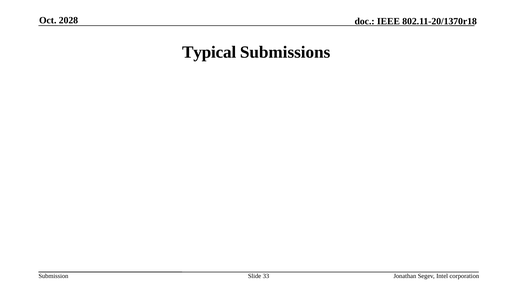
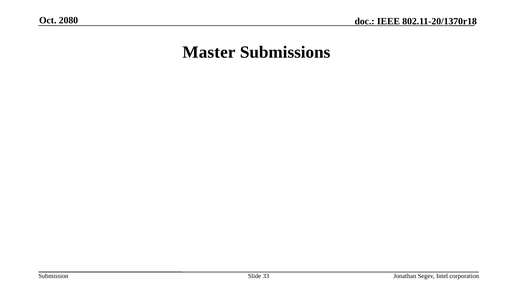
2028: 2028 -> 2080
Typical: Typical -> Master
